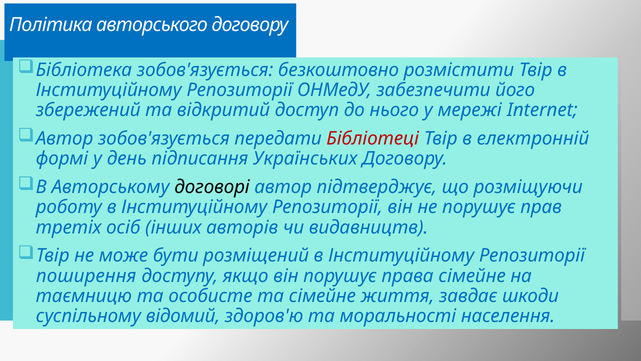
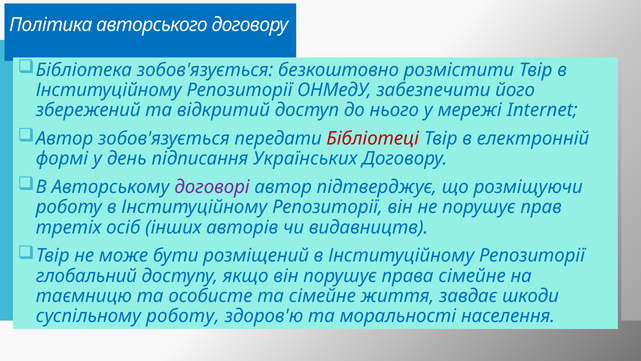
договорі colour: black -> purple
поширення: поширення -> глобальний
суспільному відомий: відомий -> роботу
